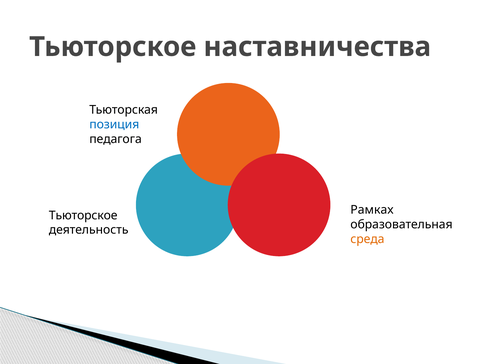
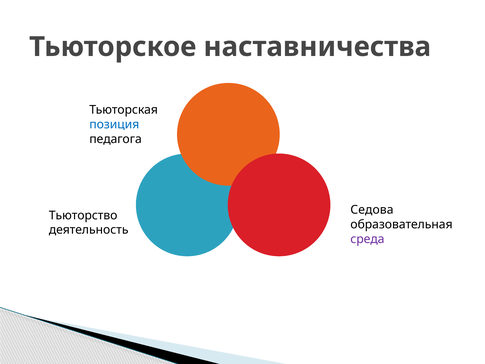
Рамках: Рамках -> Седова
Тьюторское at (83, 215): Тьюторское -> Тьюторство
среда colour: orange -> purple
